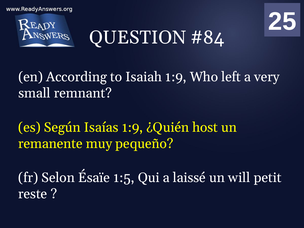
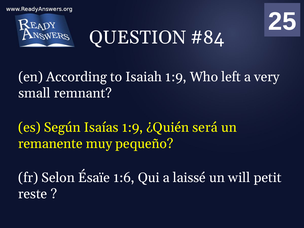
host: host -> será
1:5: 1:5 -> 1:6
